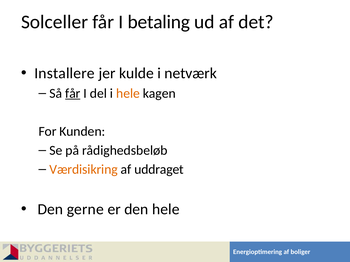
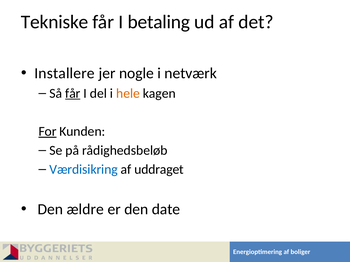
Solceller: Solceller -> Tekniske
kulde: kulde -> nogle
For underline: none -> present
Værdisikring colour: orange -> blue
gerne: gerne -> ældre
den hele: hele -> date
